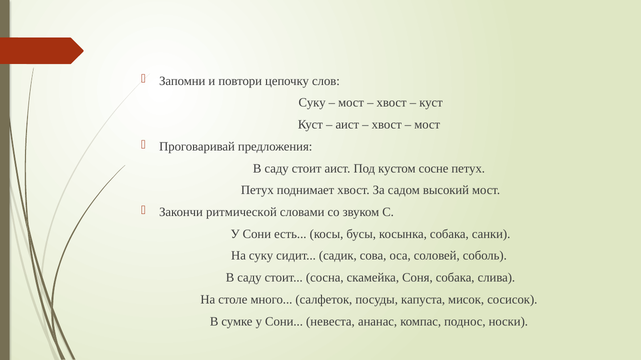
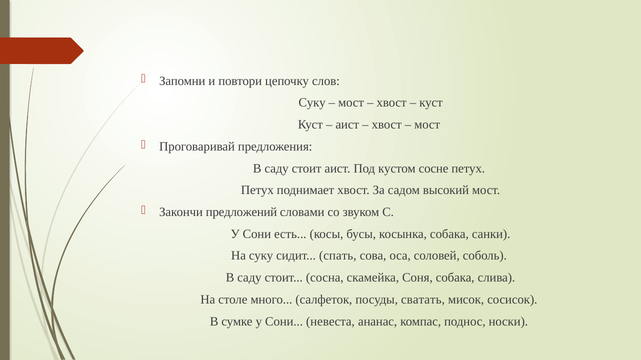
ритмической: ритмической -> предложений
садик: садик -> спать
капуста: капуста -> сватать
